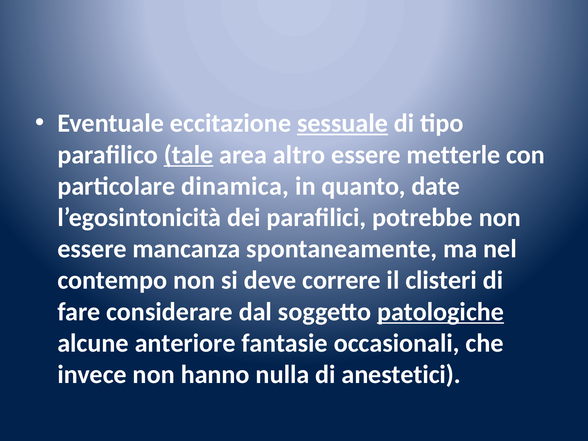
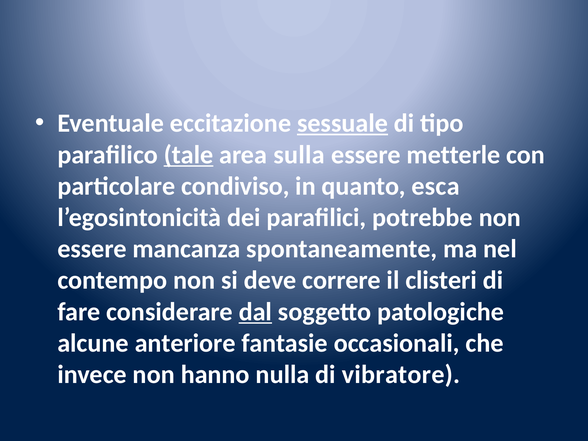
altro: altro -> sulla
dinamica: dinamica -> condiviso
date: date -> esca
dal underline: none -> present
patologiche underline: present -> none
anestetici: anestetici -> vibratore
